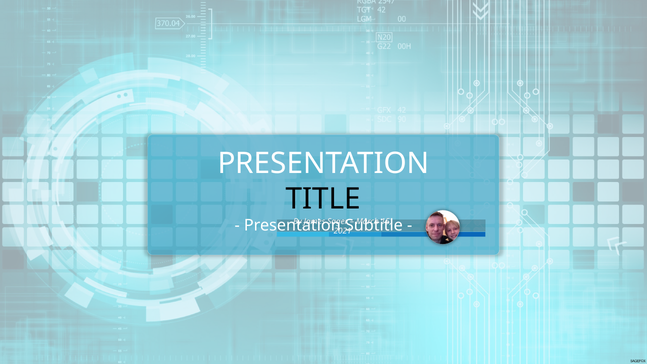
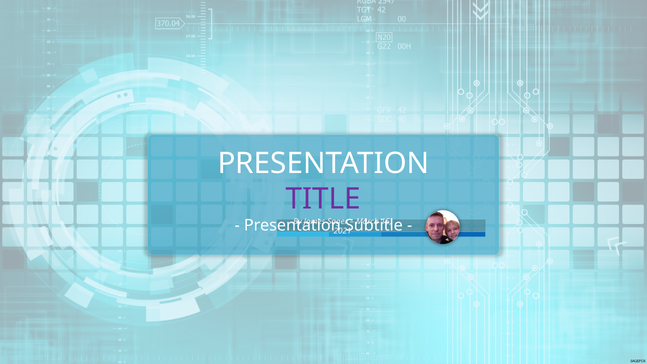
TITLE colour: black -> purple
